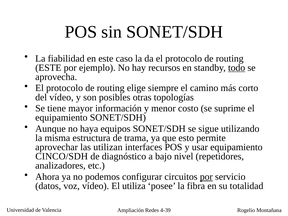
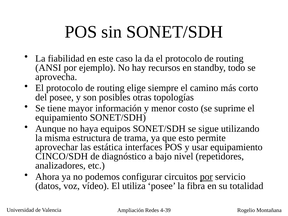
ESTE at (48, 68): ESTE -> ANSI
todo underline: present -> none
del vídeo: vídeo -> posee
utilizan: utilizan -> estática
